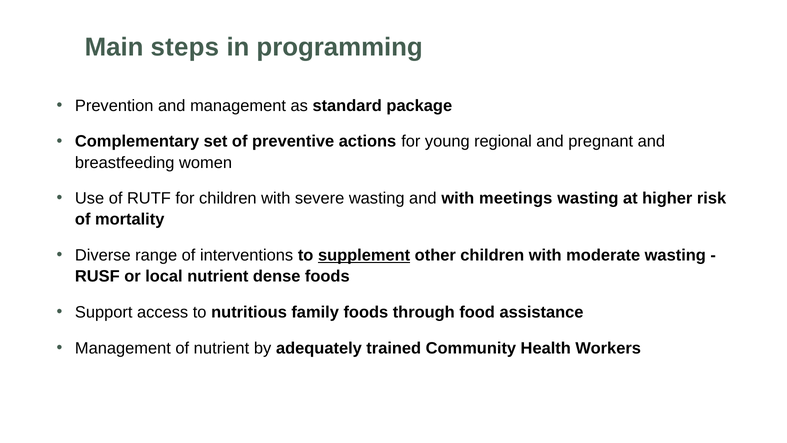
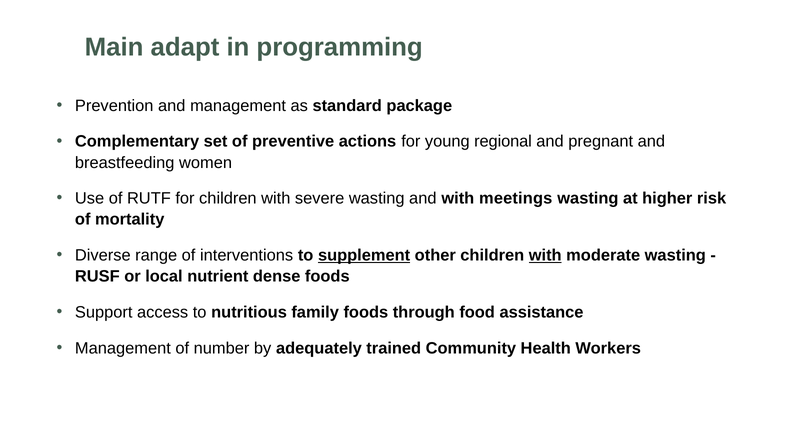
steps: steps -> adapt
with at (545, 255) underline: none -> present
of nutrient: nutrient -> number
